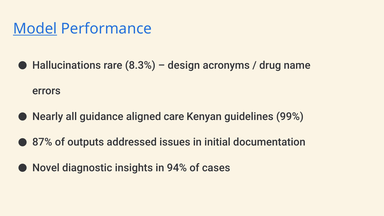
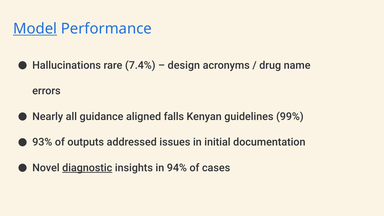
8.3%: 8.3% -> 7.4%
care: care -> falls
87%: 87% -> 93%
diagnostic underline: none -> present
